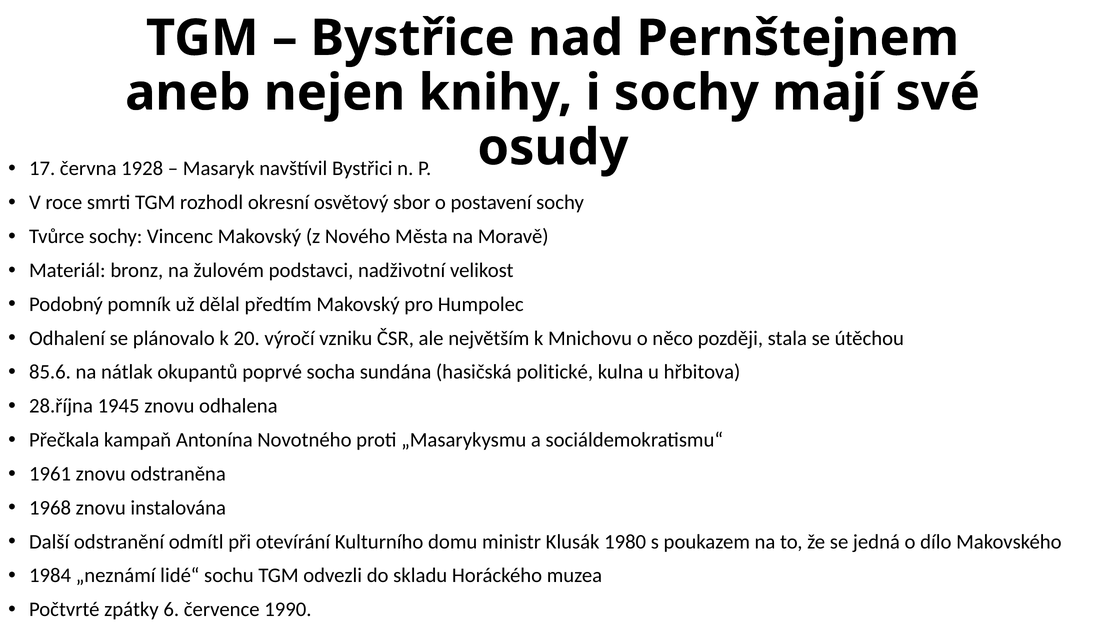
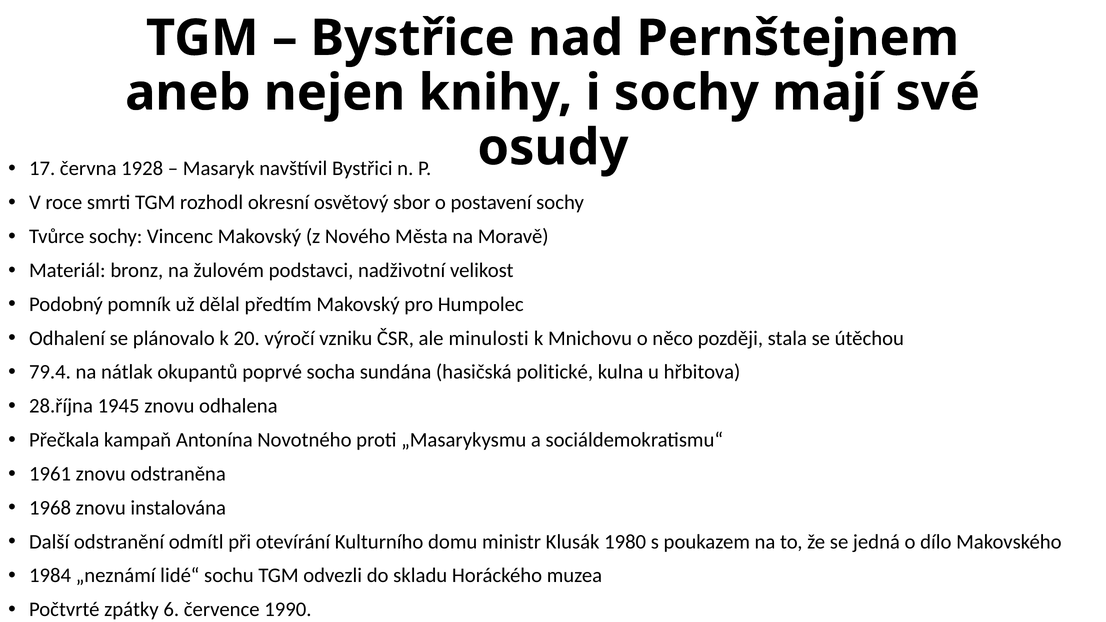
největším: největším -> minulosti
85.6: 85.6 -> 79.4
